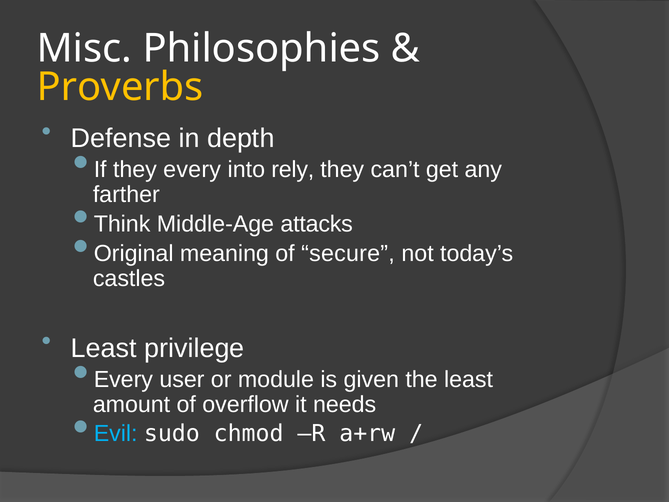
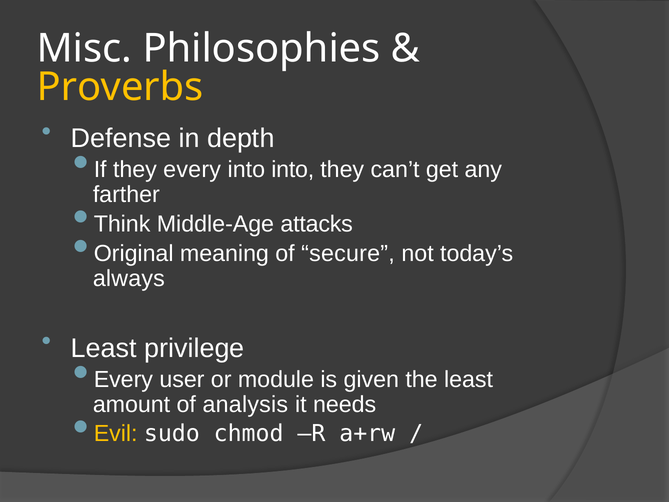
into rely: rely -> into
castles: castles -> always
overflow: overflow -> analysis
Evil colour: light blue -> yellow
